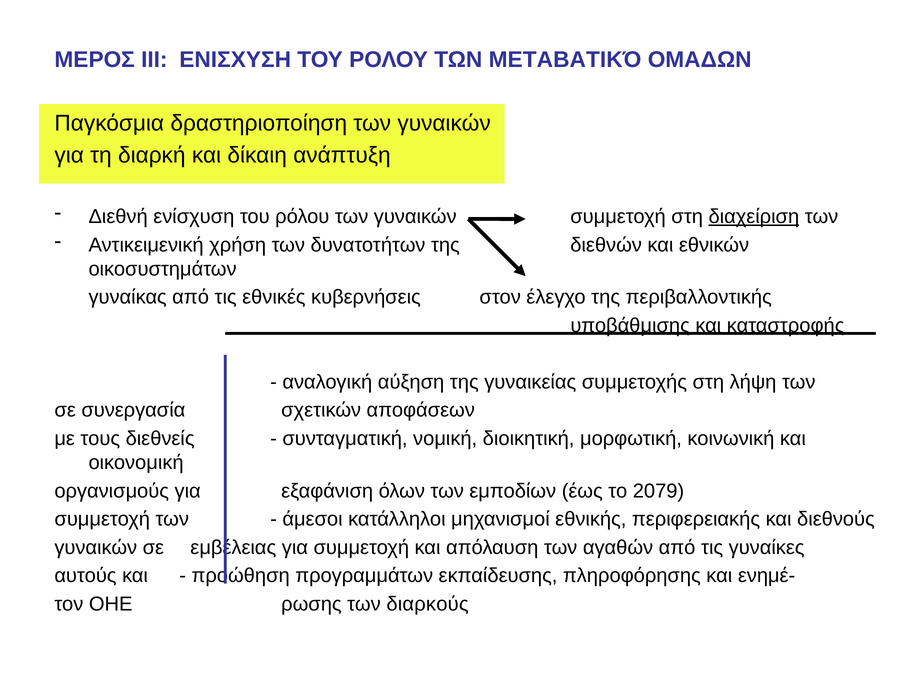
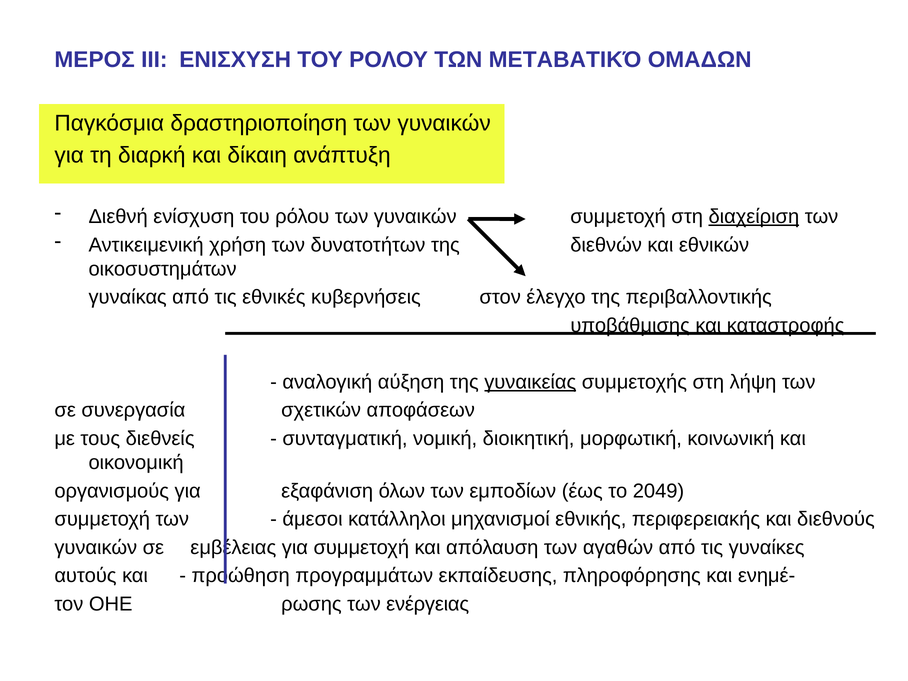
γυναικείας underline: none -> present
2079: 2079 -> 2049
διαρκούς: διαρκούς -> ενέργειας
